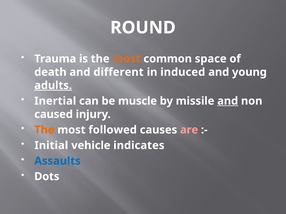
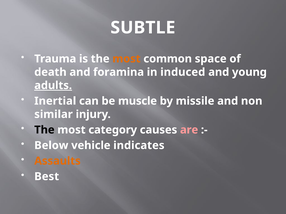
ROUND: ROUND -> SUBTLE
different: different -> foramina
and at (228, 101) underline: present -> none
caused: caused -> similar
The at (44, 130) colour: orange -> black
followed: followed -> category
Initial: Initial -> Below
Assaults colour: blue -> orange
Dots: Dots -> Best
